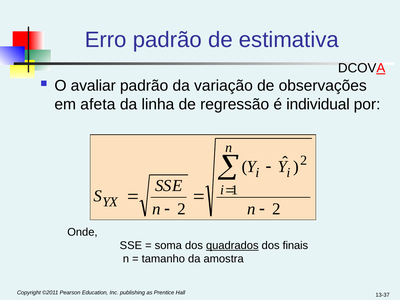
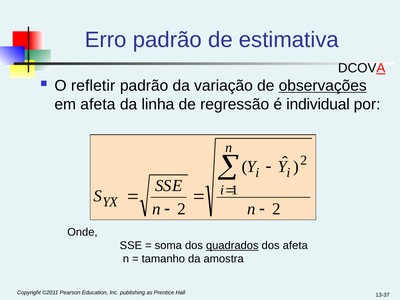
avaliar: avaliar -> refletir
observações underline: none -> present
dos finais: finais -> afeta
